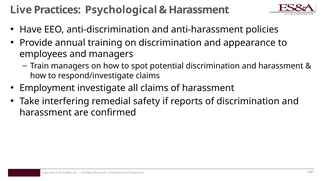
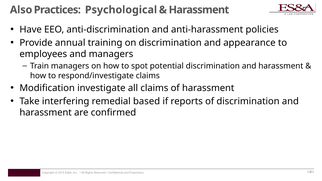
Live: Live -> Also
Employment: Employment -> Modification
safety: safety -> based
